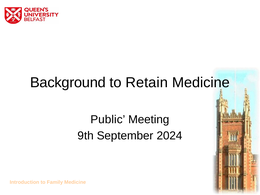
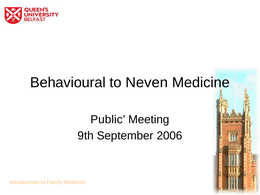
Background: Background -> Behavioural
Retain: Retain -> Neven
2024: 2024 -> 2006
